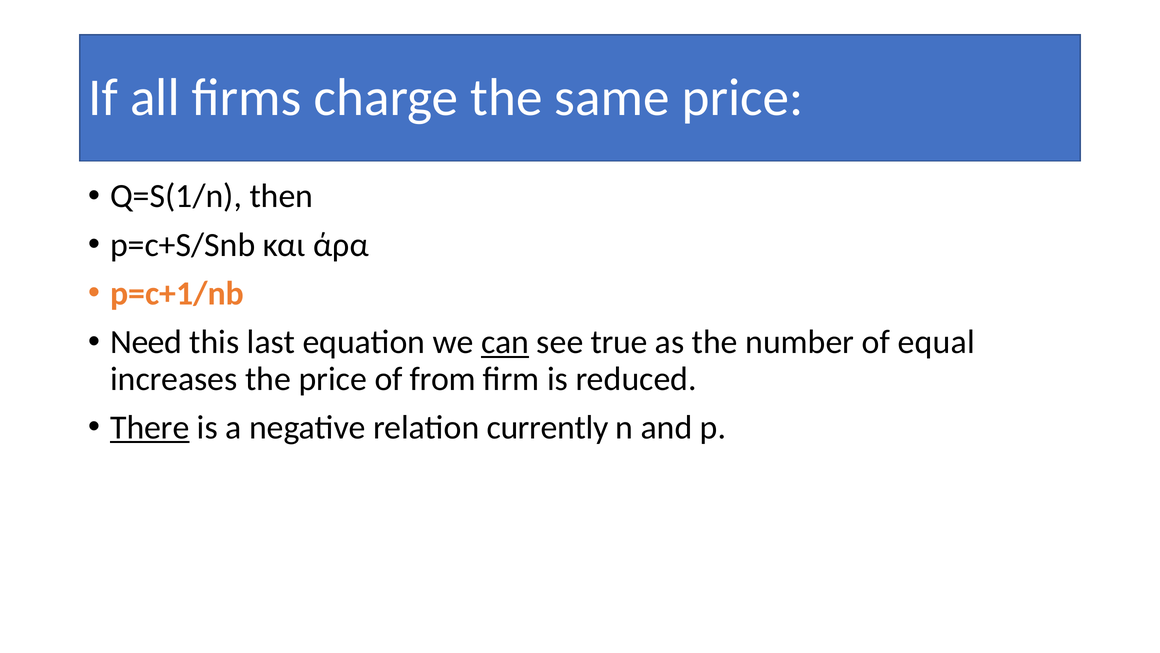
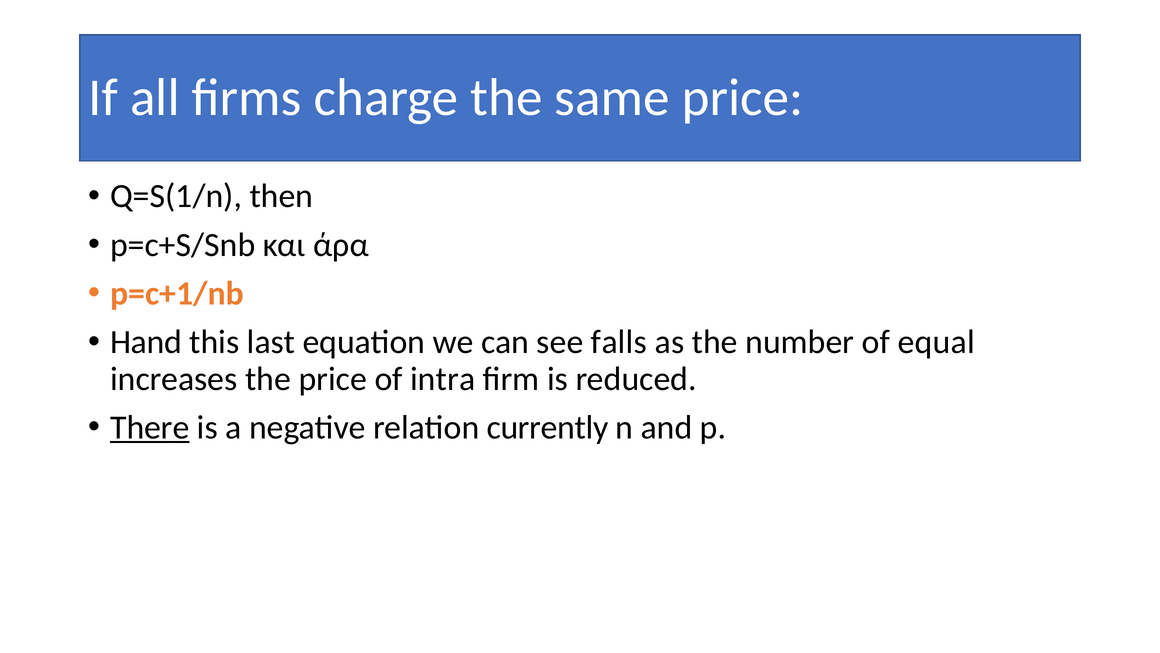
Need: Need -> Hand
can underline: present -> none
true: true -> falls
from: from -> intra
